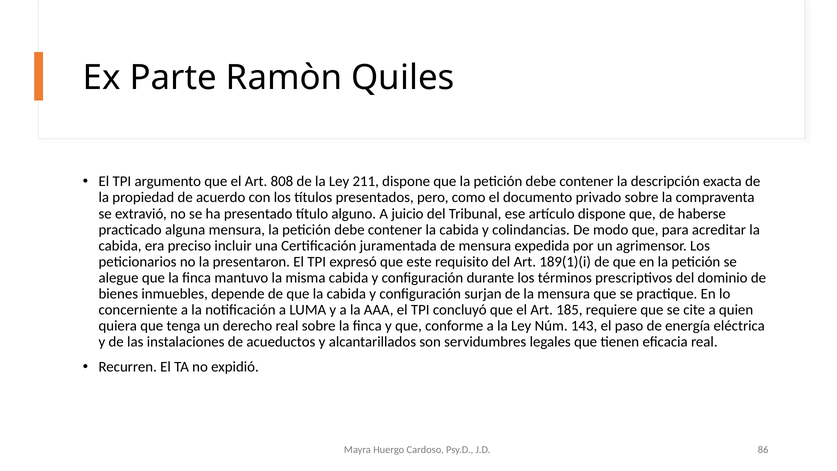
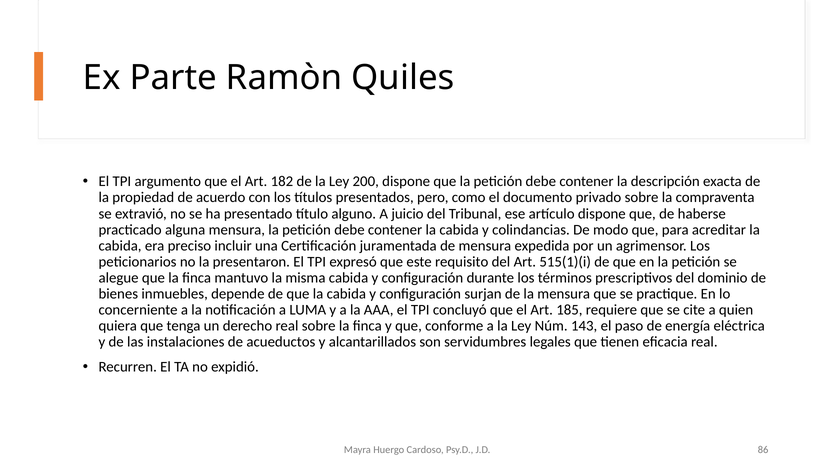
808: 808 -> 182
211: 211 -> 200
189(1)(i: 189(1)(i -> 515(1)(i
